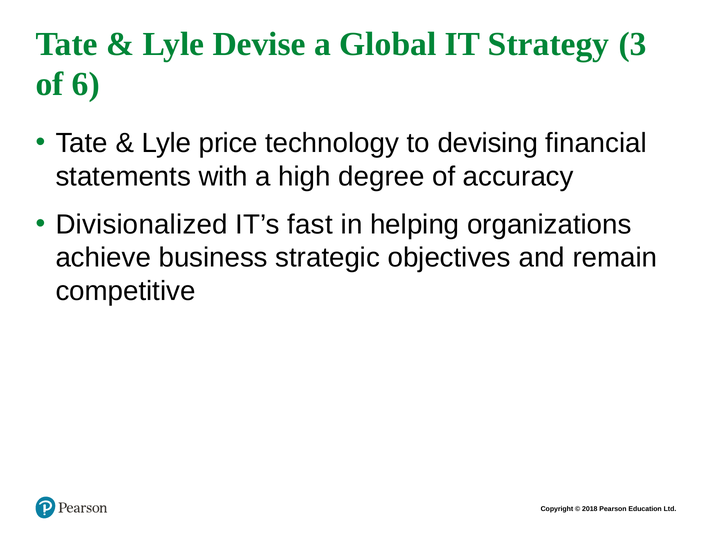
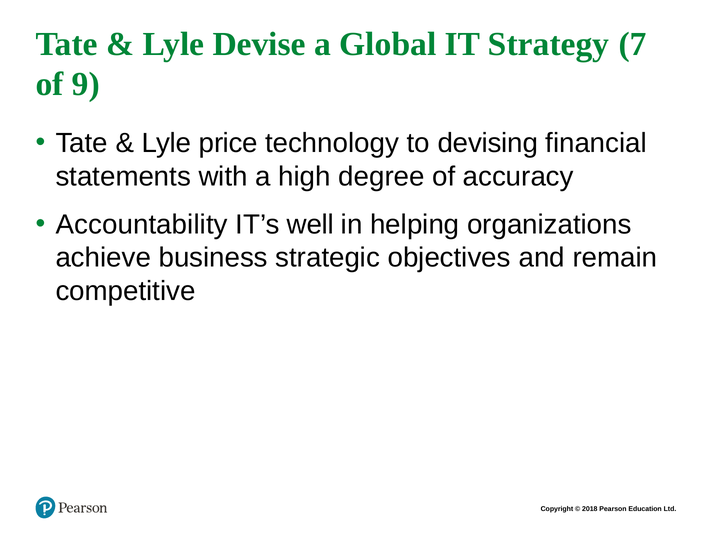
3: 3 -> 7
6: 6 -> 9
Divisionalized: Divisionalized -> Accountability
fast: fast -> well
